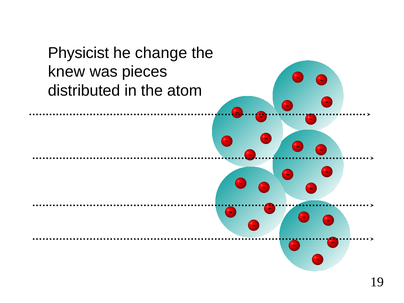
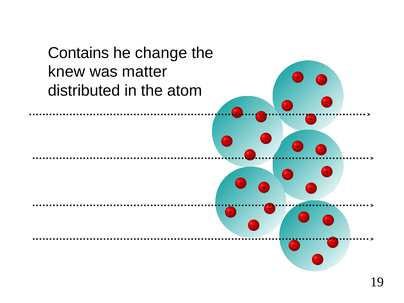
Physicist: Physicist -> Contains
pieces: pieces -> matter
